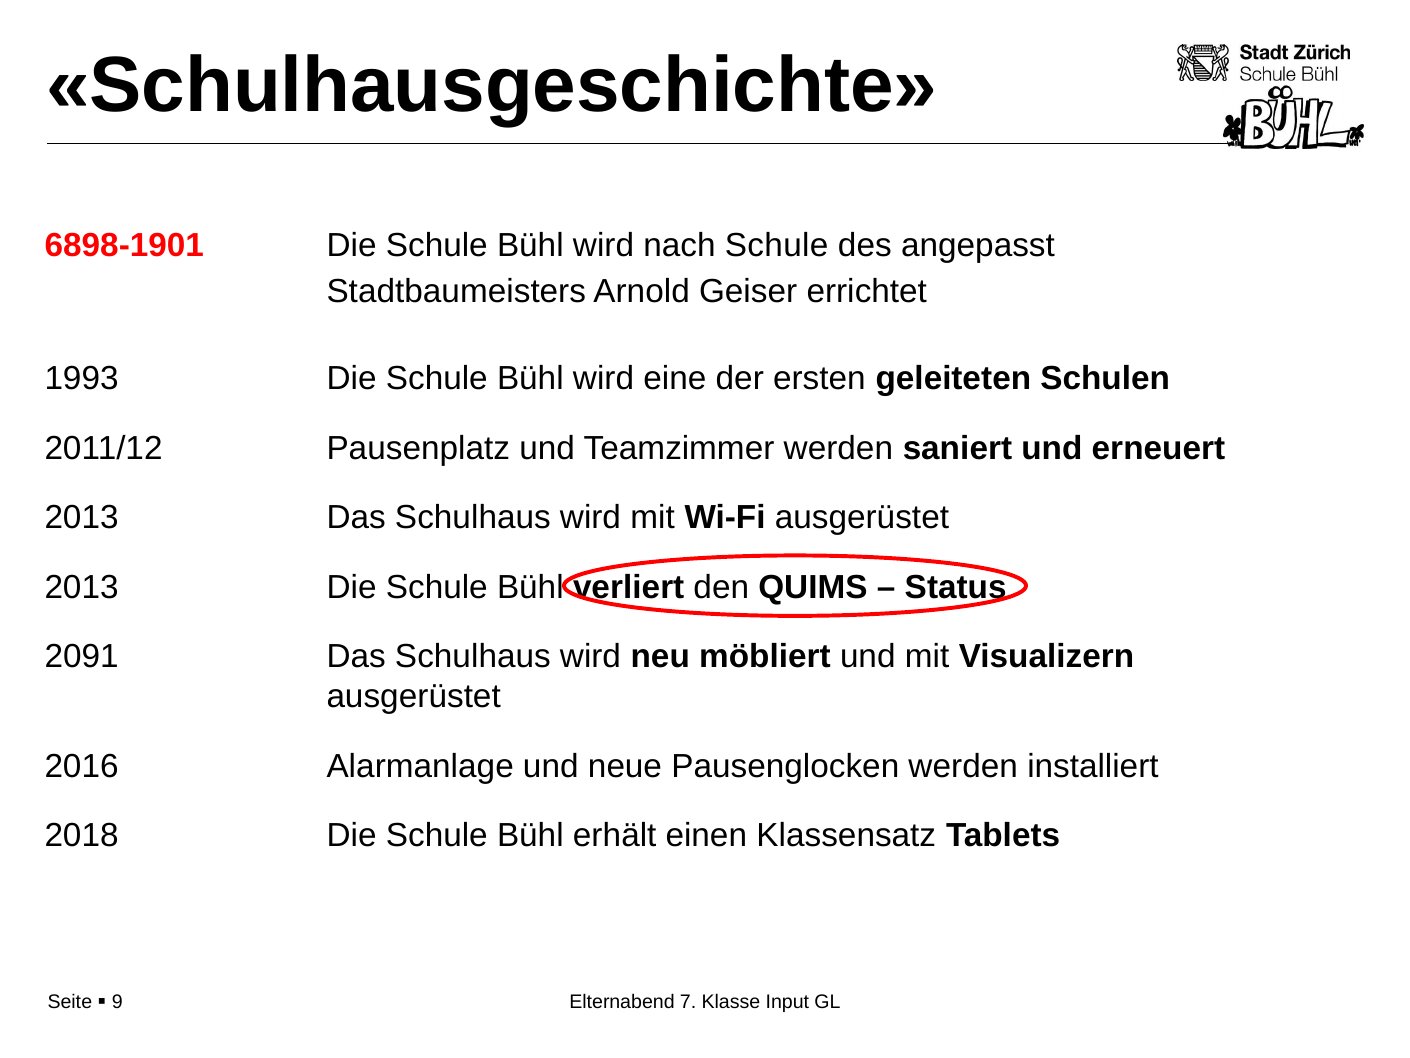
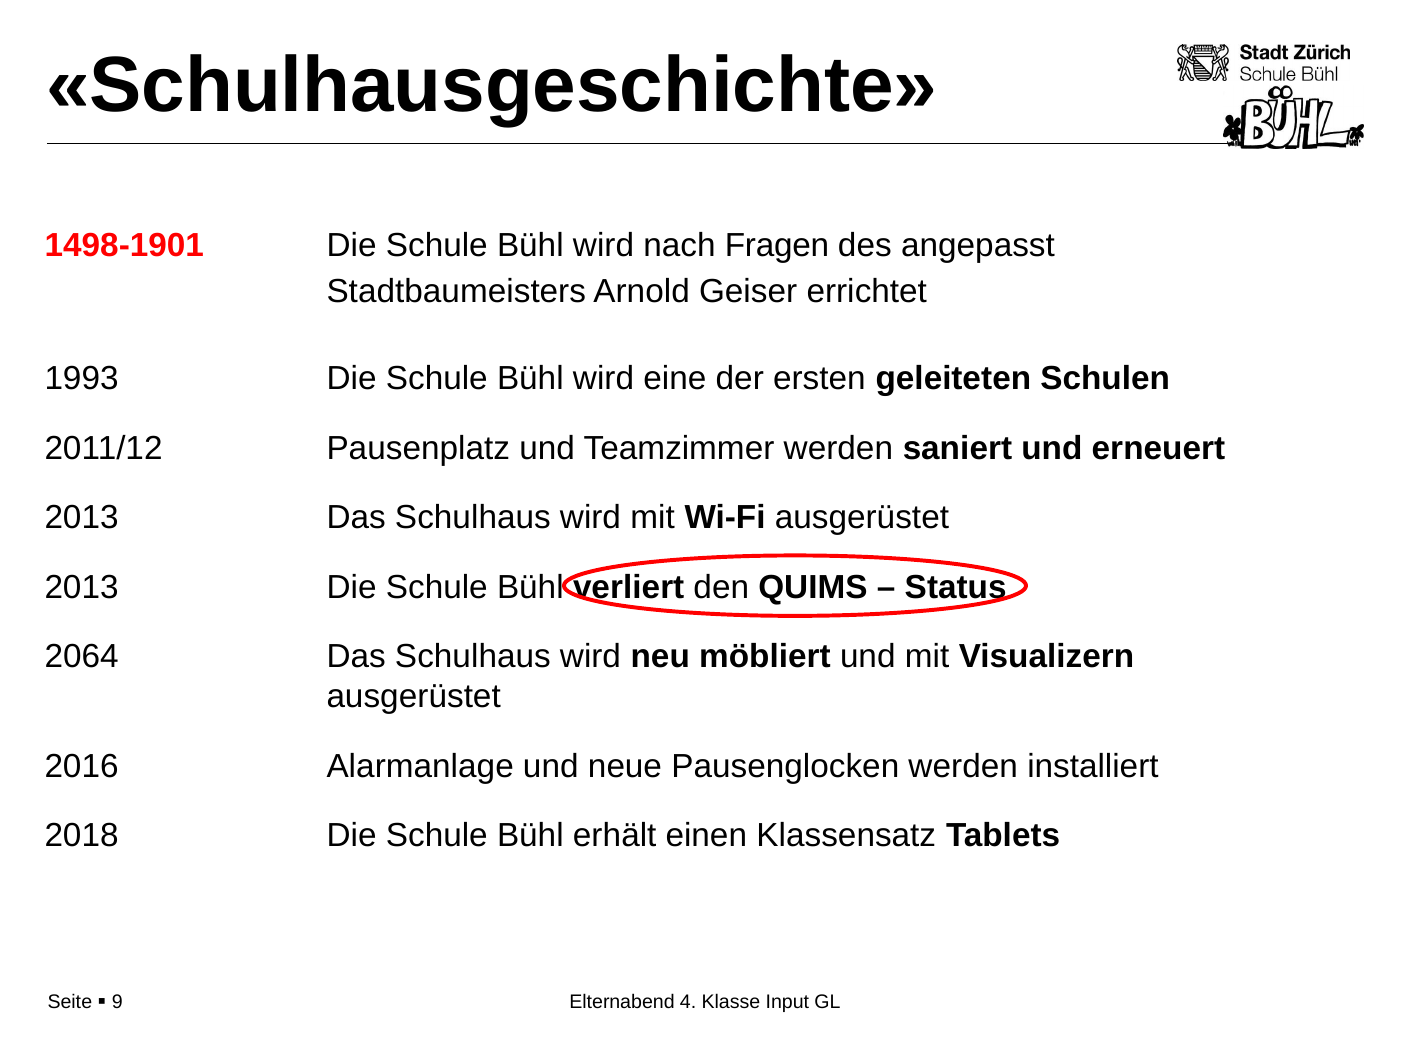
6898-1901: 6898-1901 -> 1498-1901
nach Schule: Schule -> Fragen
2091: 2091 -> 2064
7: 7 -> 4
